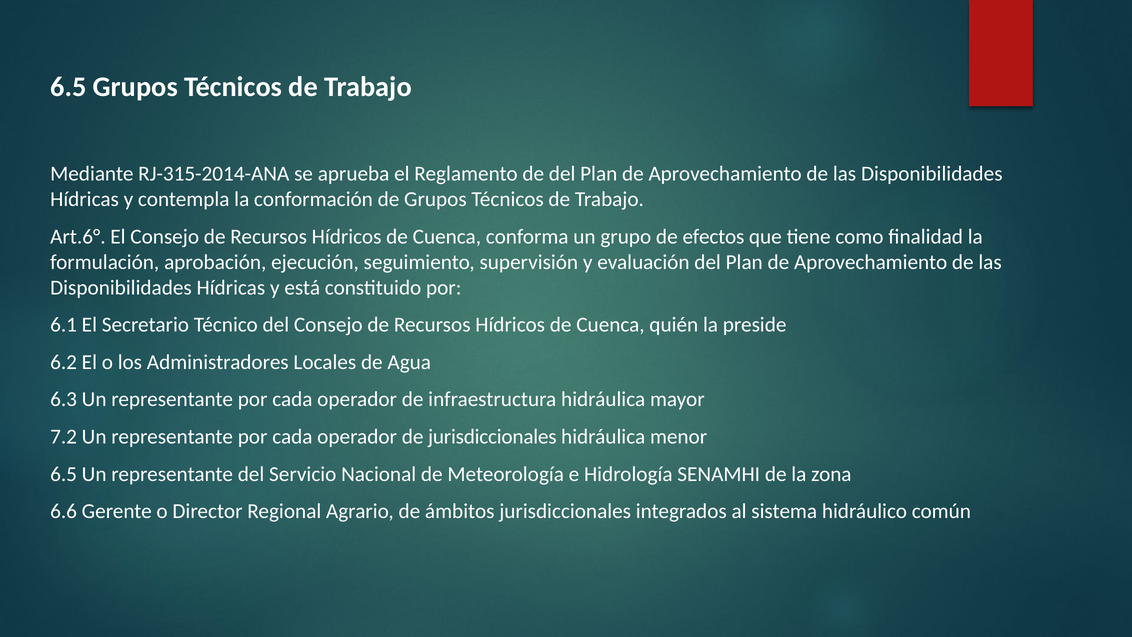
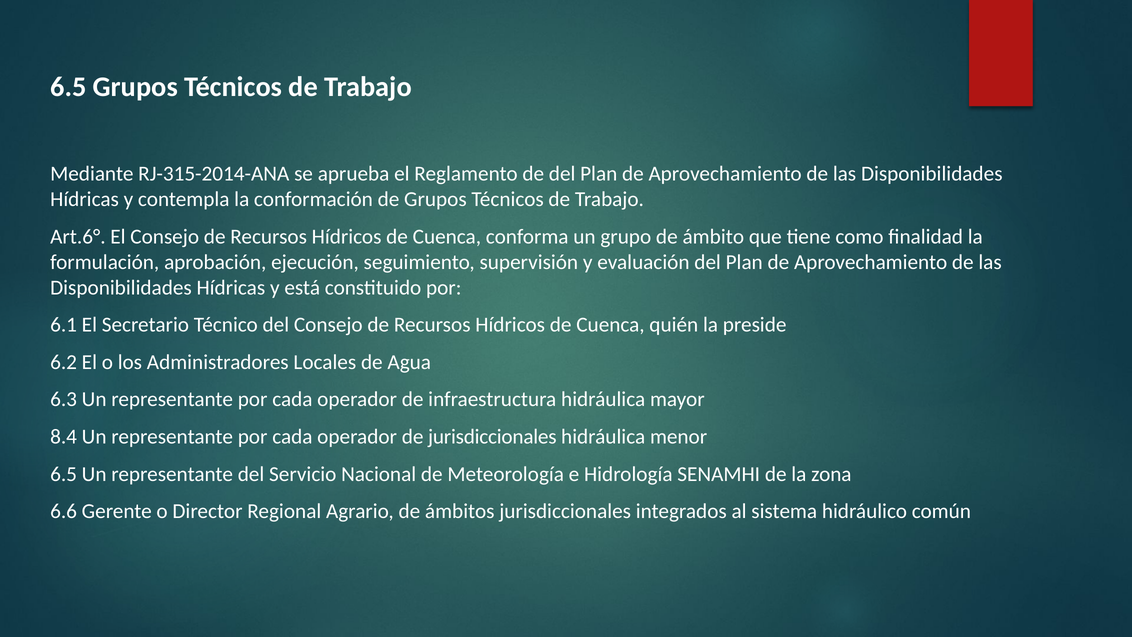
efectos: efectos -> ámbito
7.2: 7.2 -> 8.4
